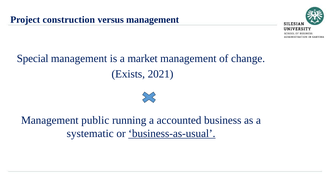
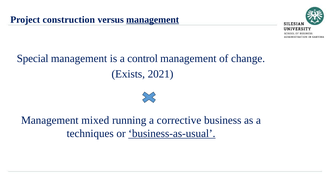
management at (153, 20) underline: none -> present
market: market -> control
public: public -> mixed
accounted: accounted -> corrective
systematic: systematic -> techniques
